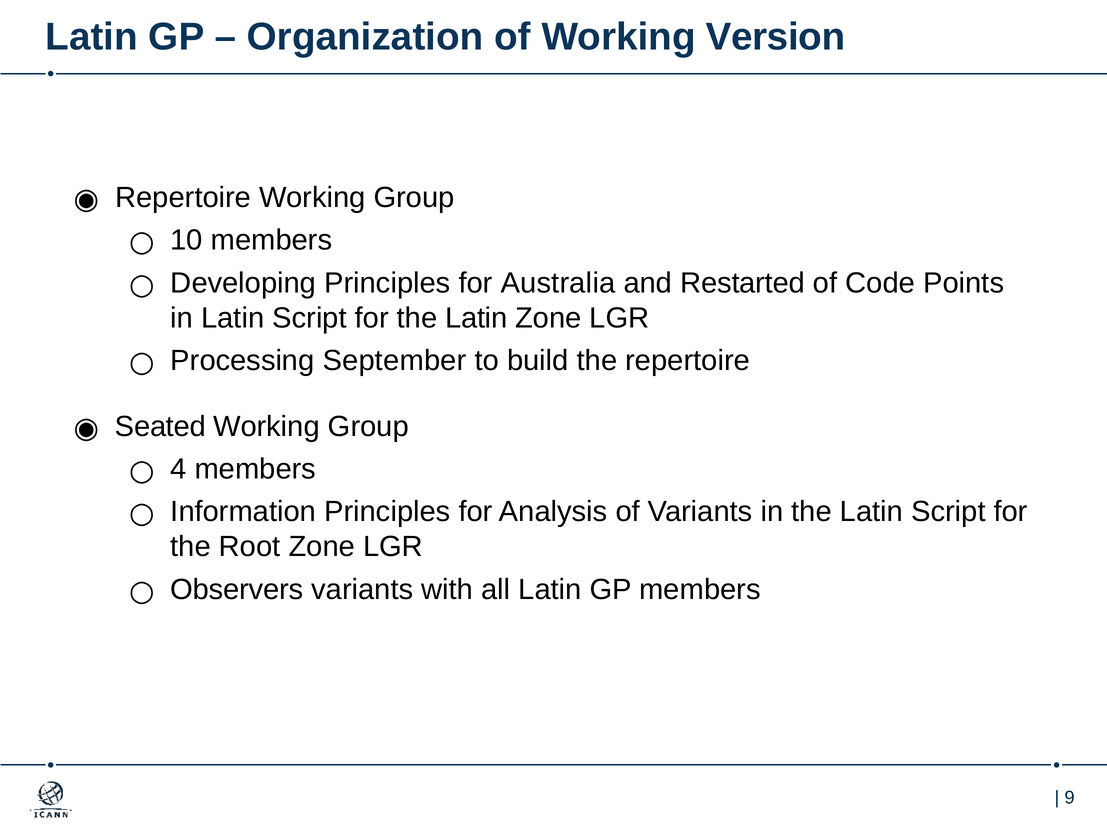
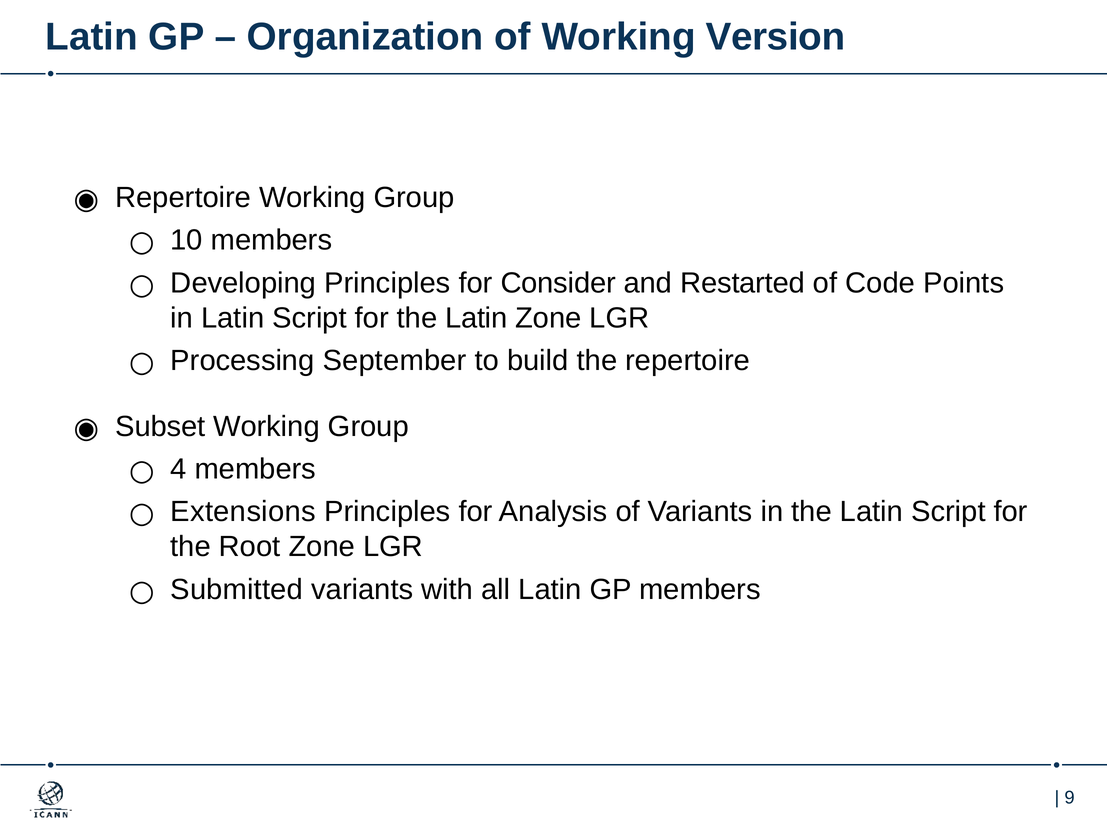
Australia: Australia -> Consider
Seated: Seated -> Subset
Information: Information -> Extensions
Observers: Observers -> Submitted
